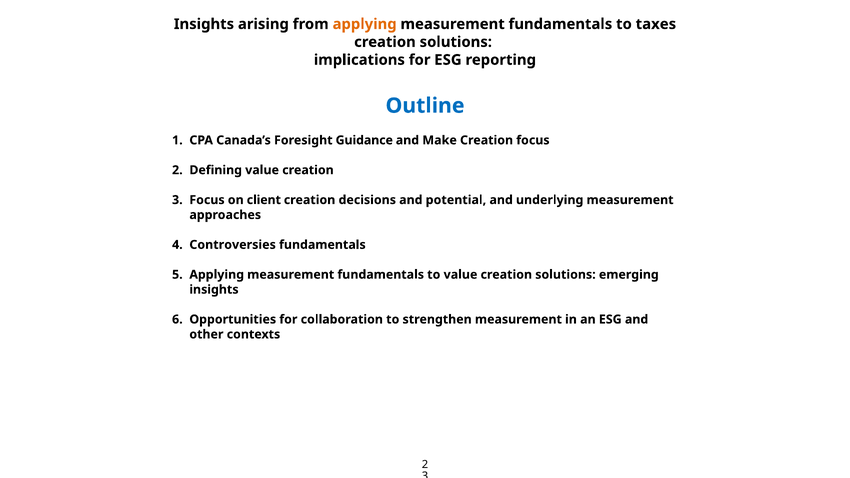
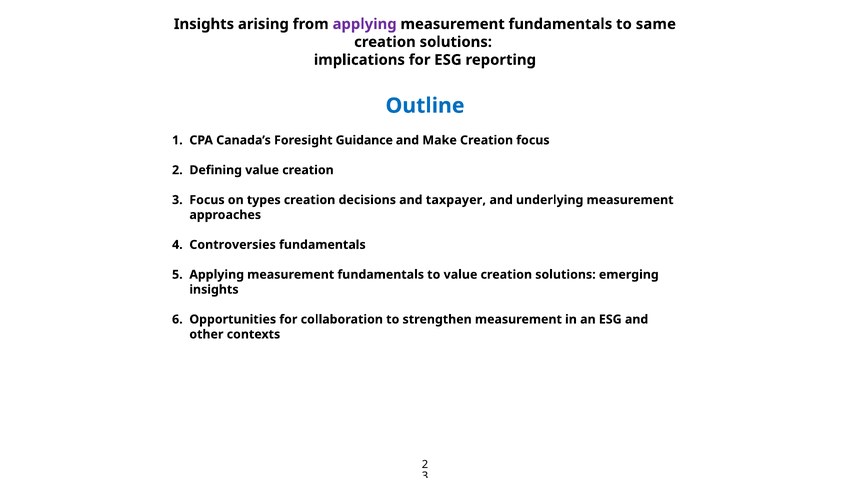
applying at (365, 24) colour: orange -> purple
taxes: taxes -> same
client: client -> types
potential: potential -> taxpayer
